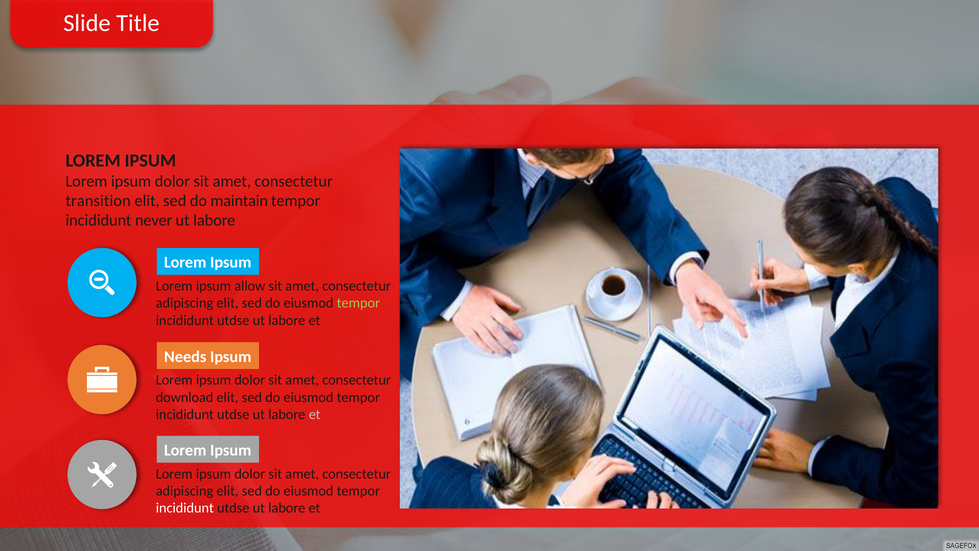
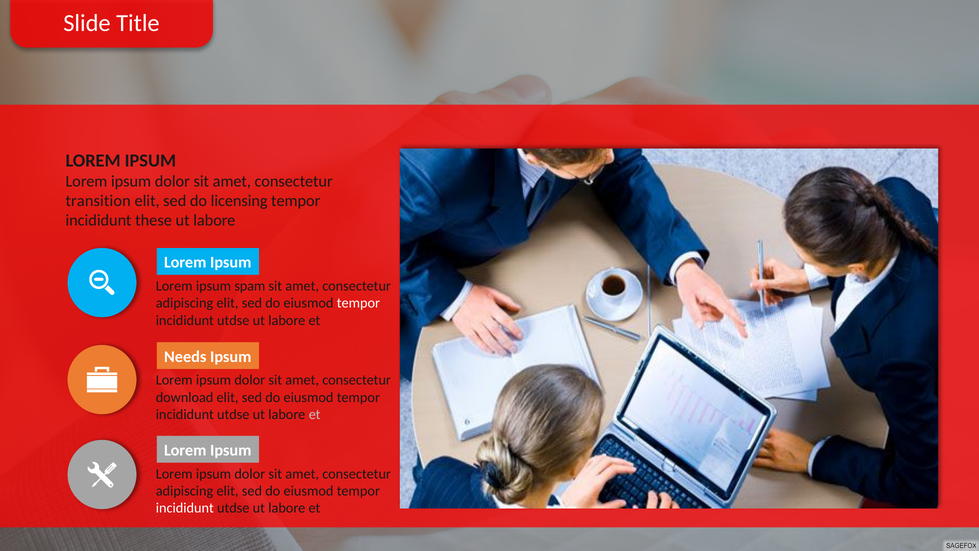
maintain: maintain -> licensing
never: never -> these
allow: allow -> spam
tempor at (358, 303) colour: light green -> white
